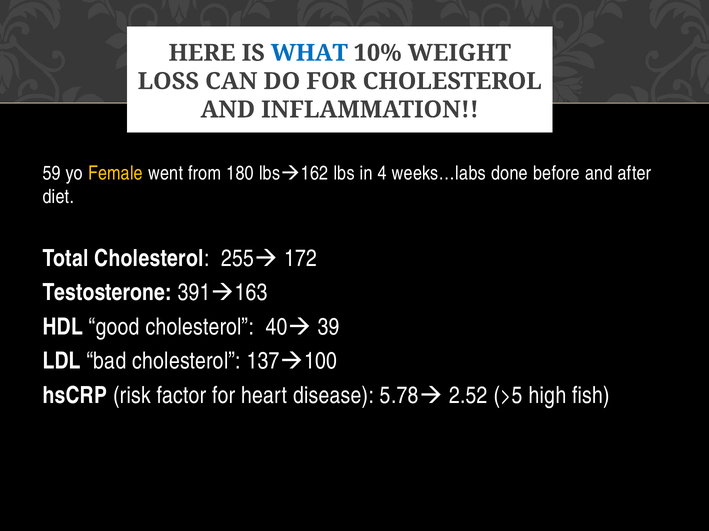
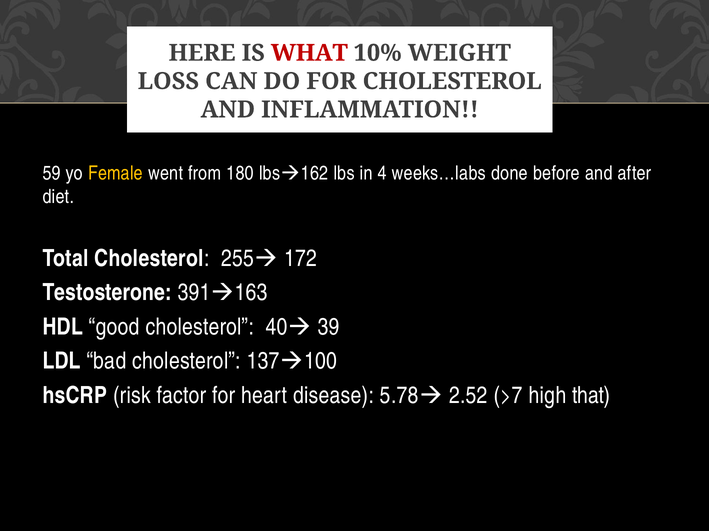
WHAT colour: blue -> red
>5: >5 -> >7
fish: fish -> that
